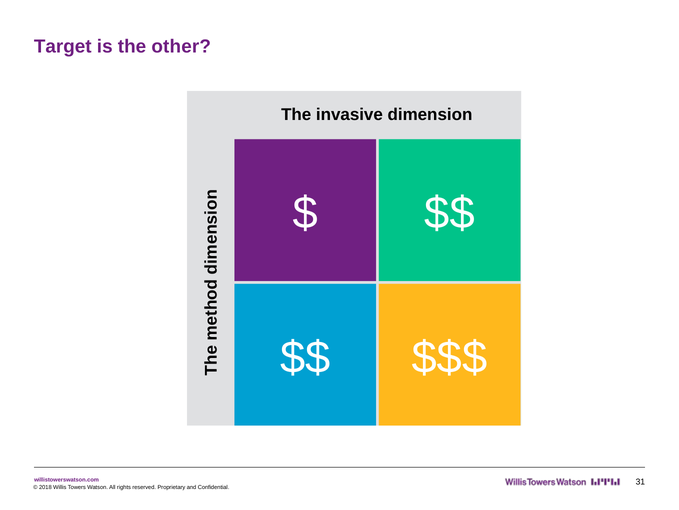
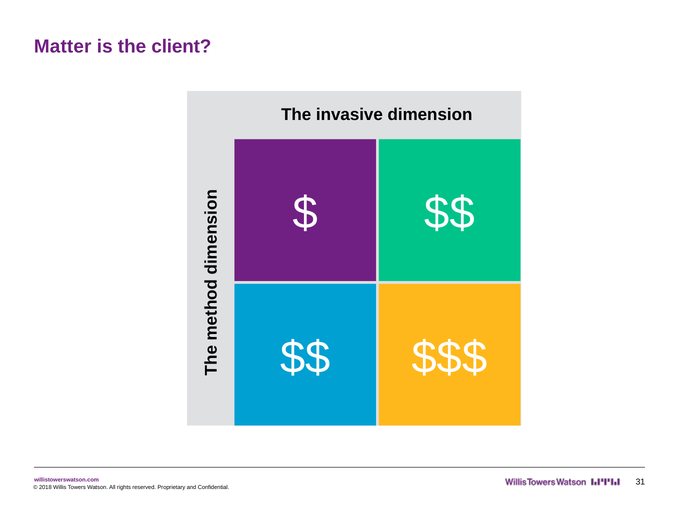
Target: Target -> Matter
other: other -> client
